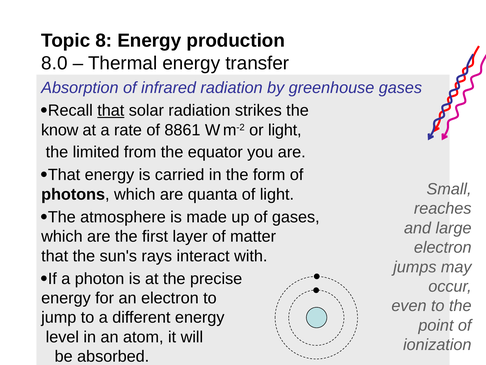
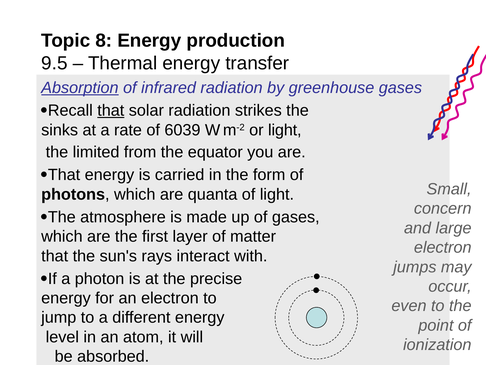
8.0: 8.0 -> 9.5
Absorption underline: none -> present
know: know -> sinks
8861: 8861 -> 6039
reaches: reaches -> concern
